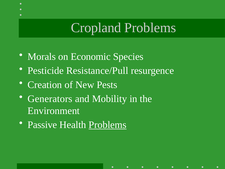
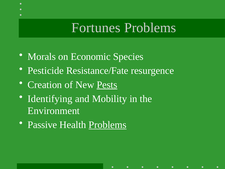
Cropland: Cropland -> Fortunes
Resistance/Pull: Resistance/Pull -> Resistance/Fate
Pests underline: none -> present
Generators: Generators -> Identifying
